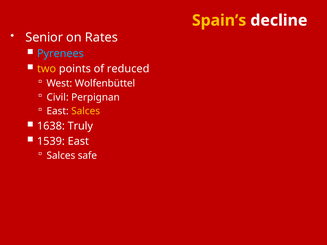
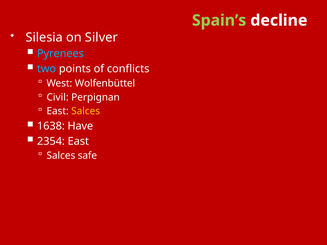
Spain’s colour: yellow -> light green
Senior: Senior -> Silesia
Rates: Rates -> Silver
two colour: yellow -> light blue
reduced: reduced -> conflicts
Truly: Truly -> Have
1539: 1539 -> 2354
